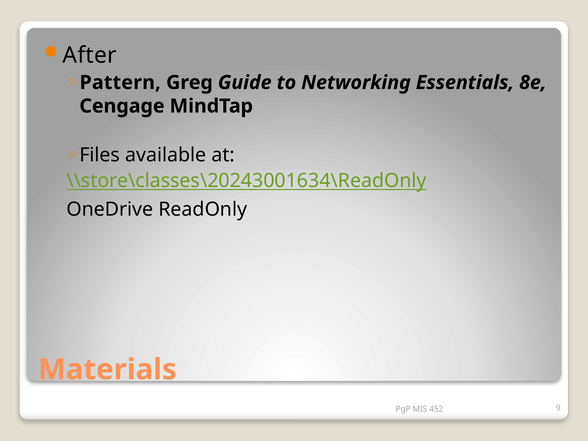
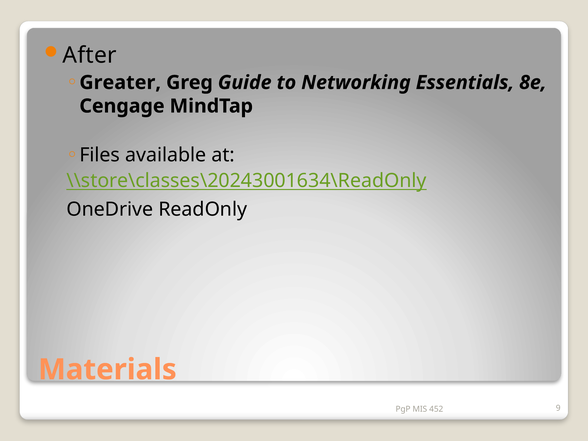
Pattern: Pattern -> Greater
